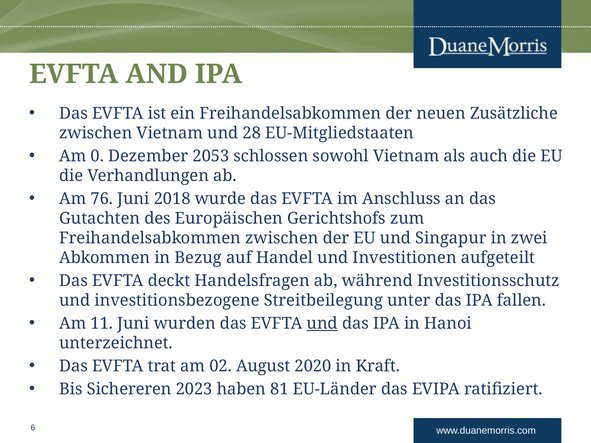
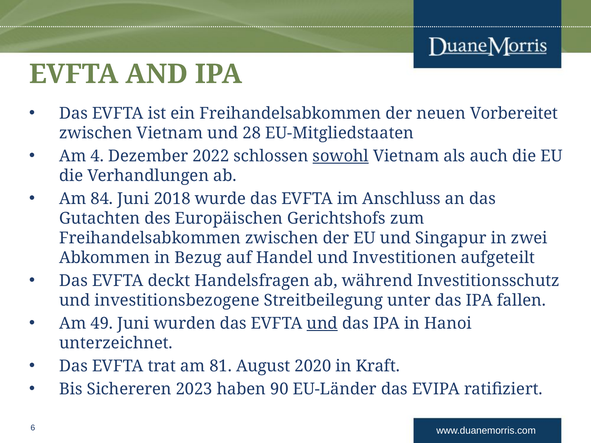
Zusätzliche: Zusätzliche -> Vorbereitet
0: 0 -> 4
2053: 2053 -> 2022
sowohl underline: none -> present
76: 76 -> 84
11: 11 -> 49
02: 02 -> 81
81: 81 -> 90
